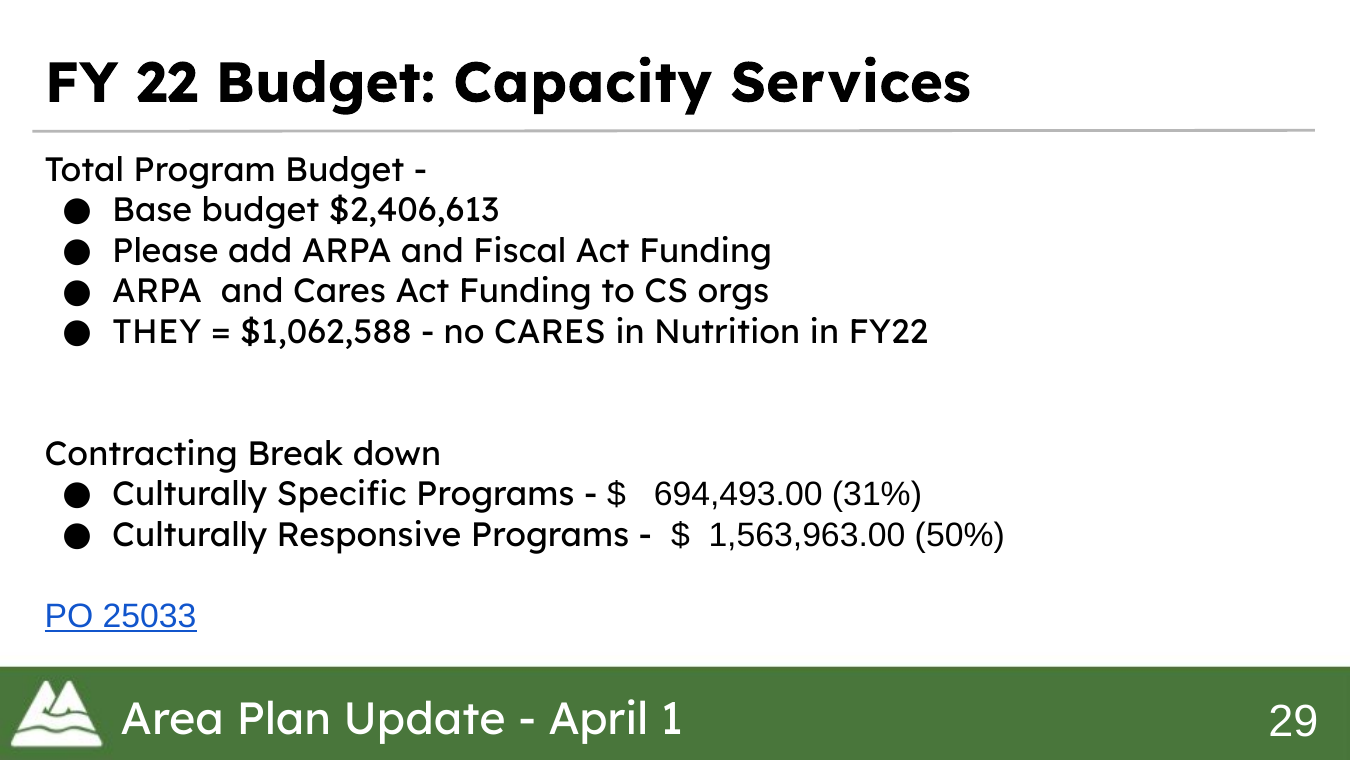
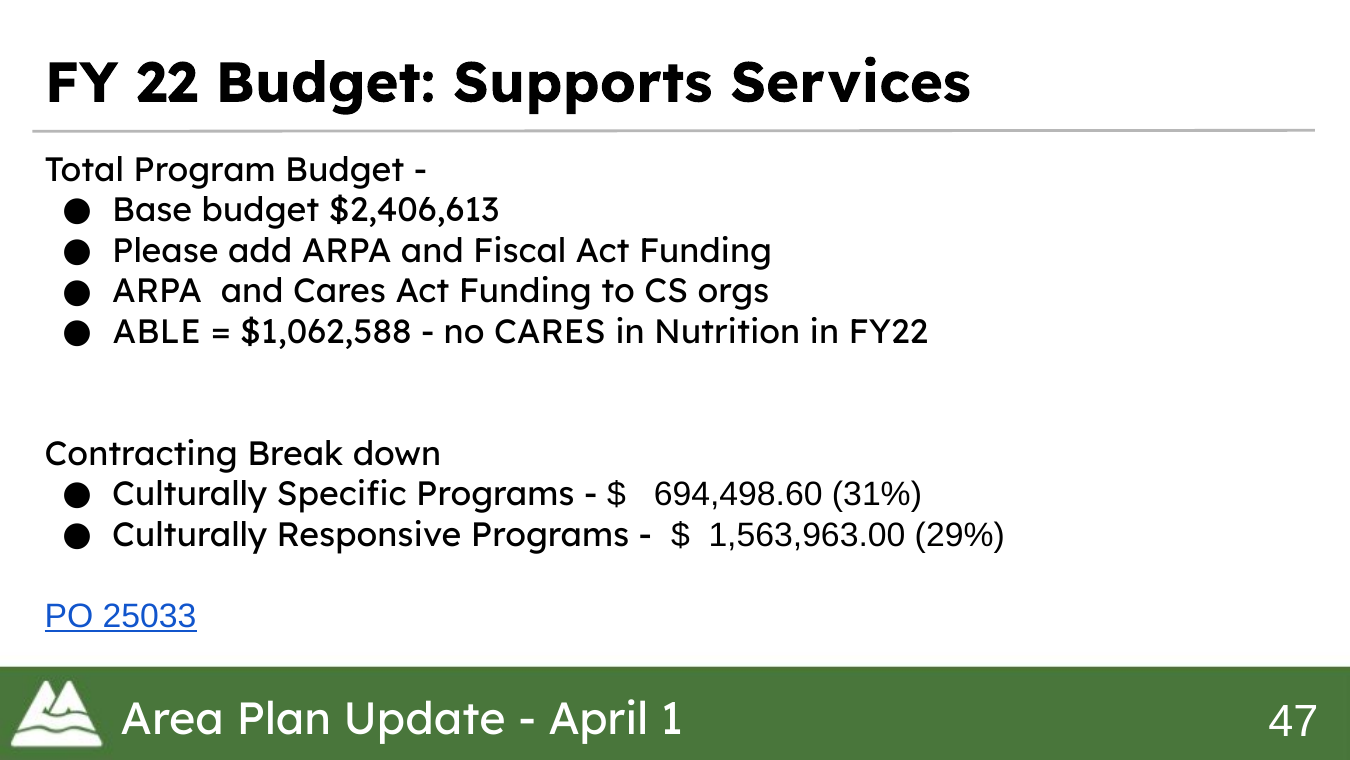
Capacity: Capacity -> Supports
THEY: THEY -> ABLE
694,493.00: 694,493.00 -> 694,498.60
50%: 50% -> 29%
29: 29 -> 47
